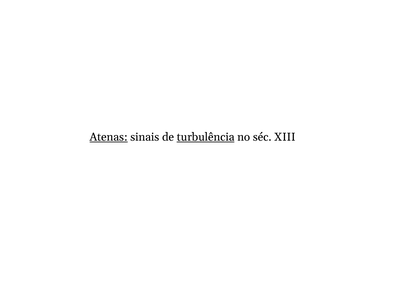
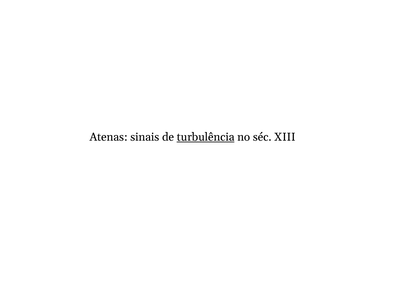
Atenas underline: present -> none
